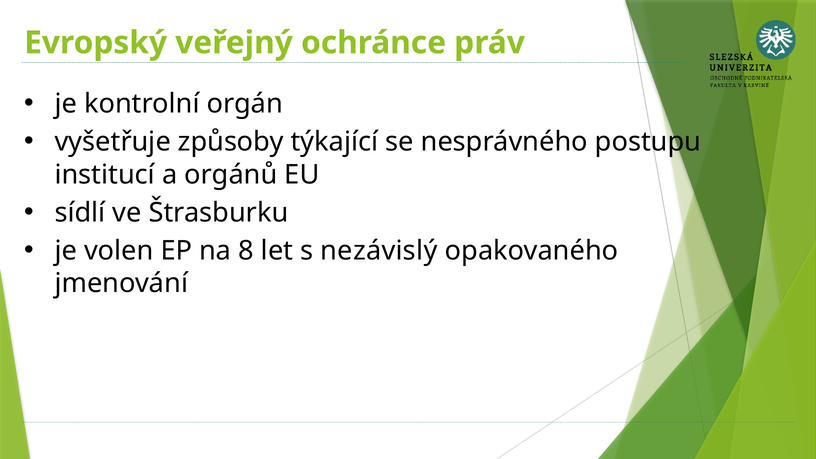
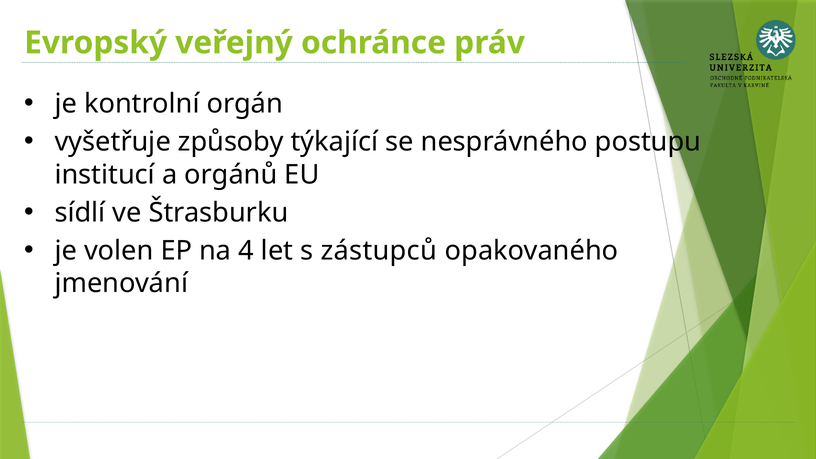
8: 8 -> 4
nezávislý: nezávislý -> zástupců
